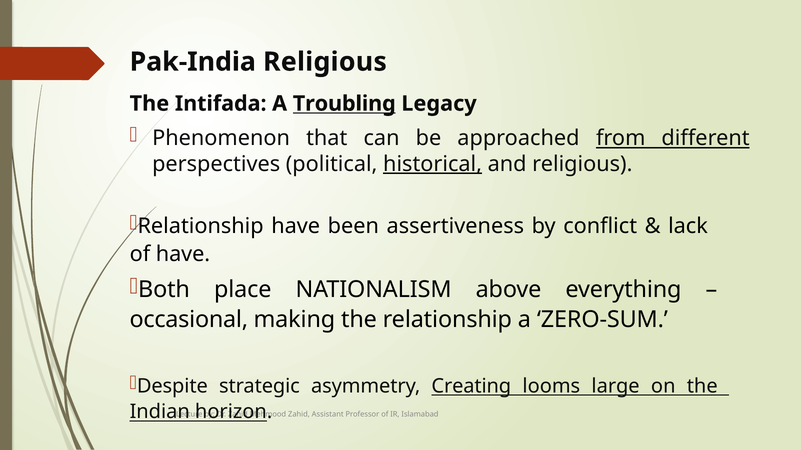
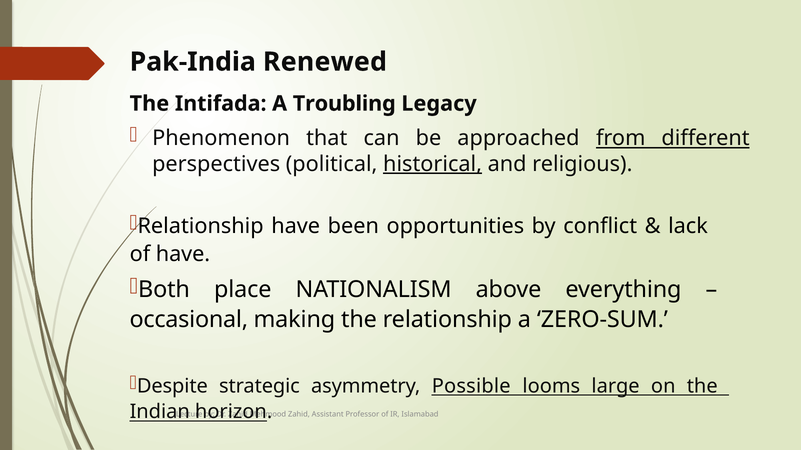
Pak-India Religious: Religious -> Renewed
Troubling underline: present -> none
assertiveness: assertiveness -> opportunities
Creating: Creating -> Possible
